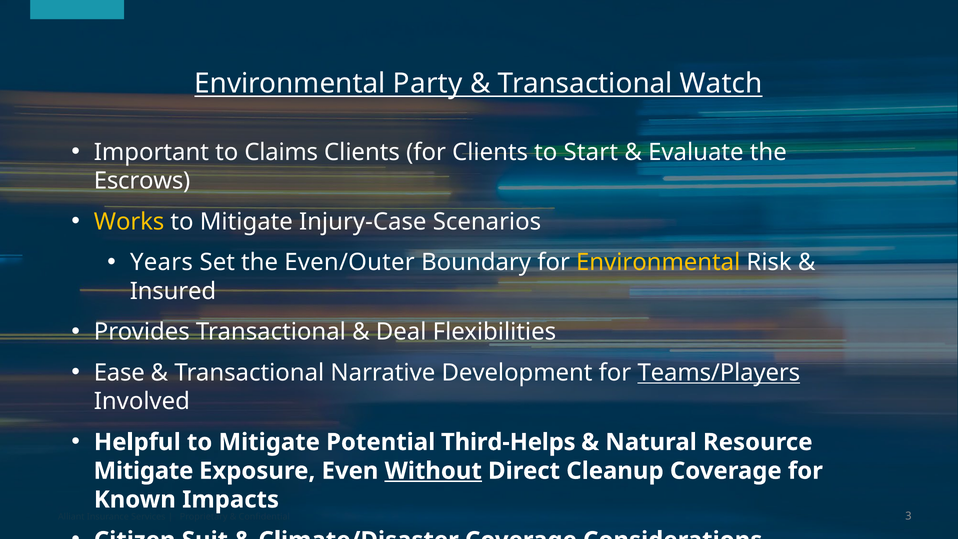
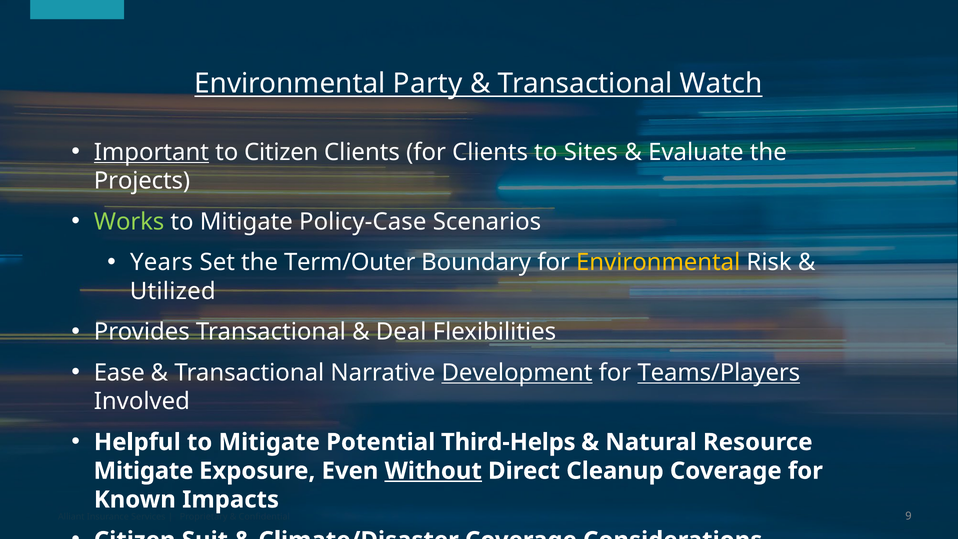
Important underline: none -> present
to Claims: Claims -> Citizen
Start: Start -> Sites
Escrows: Escrows -> Projects
Works colour: yellow -> light green
Injury-Case: Injury-Case -> Policy-Case
Even/Outer: Even/Outer -> Term/Outer
Insured: Insured -> Utilized
Development underline: none -> present
3: 3 -> 9
